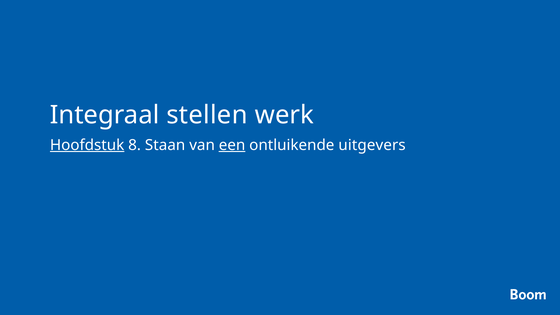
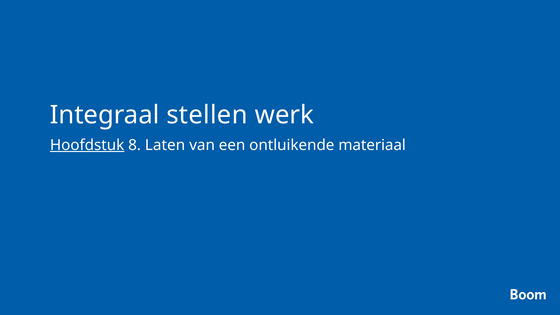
Staan: Staan -> Laten
een underline: present -> none
uitgevers: uitgevers -> materiaal
